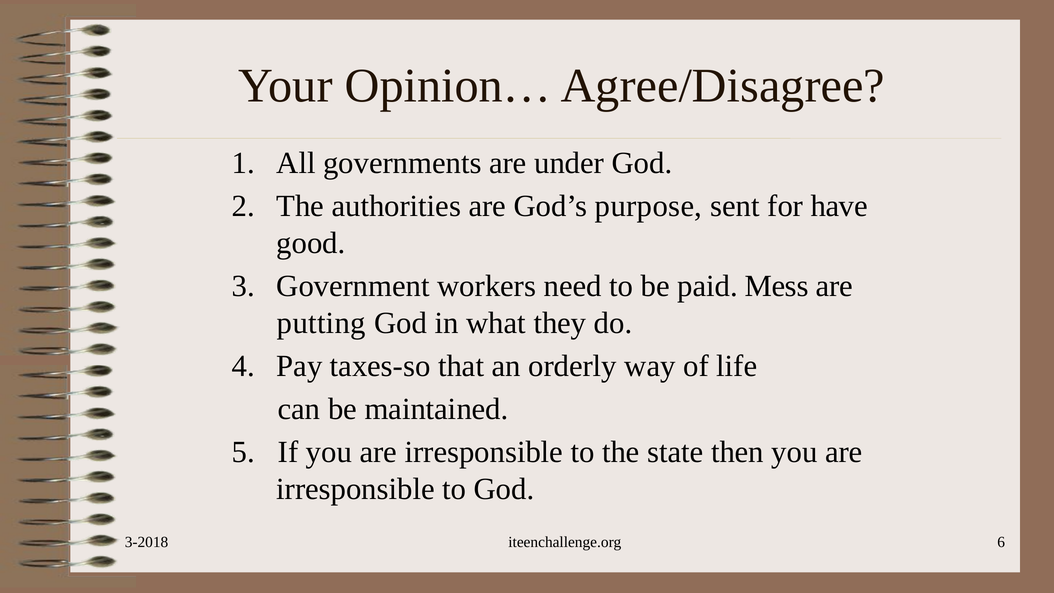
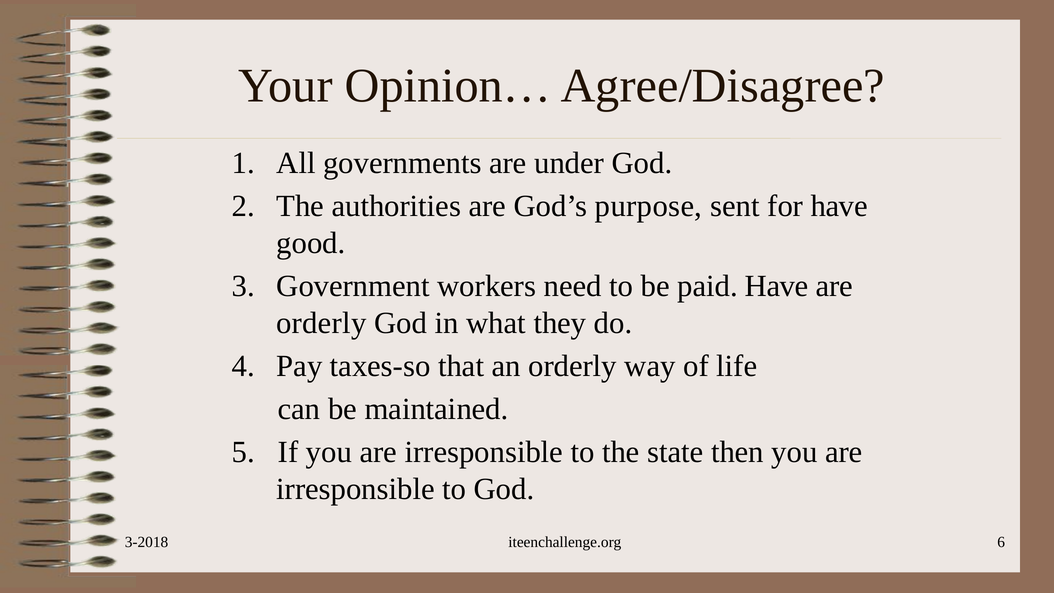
paid Mess: Mess -> Have
putting at (321, 323): putting -> orderly
